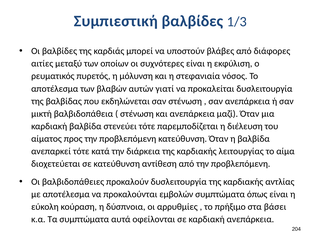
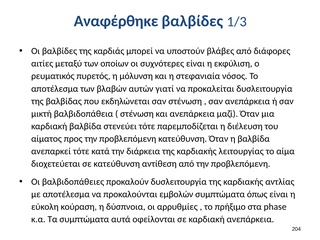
Συμπιεστική: Συμπιεστική -> Αναφέρθηκε
βάσει: βάσει -> phase
